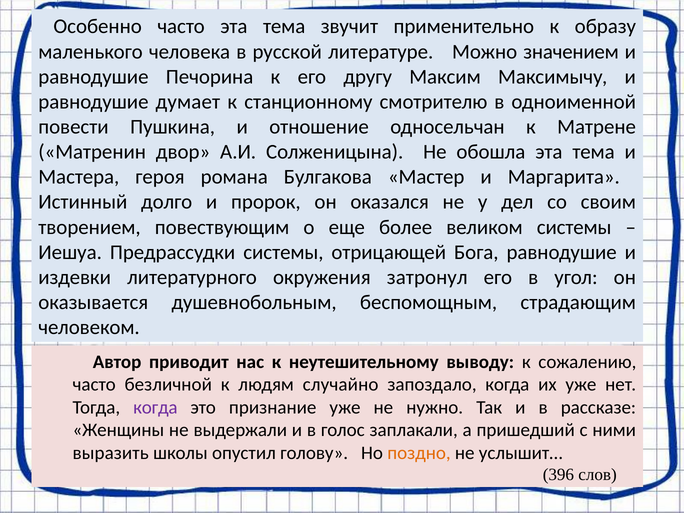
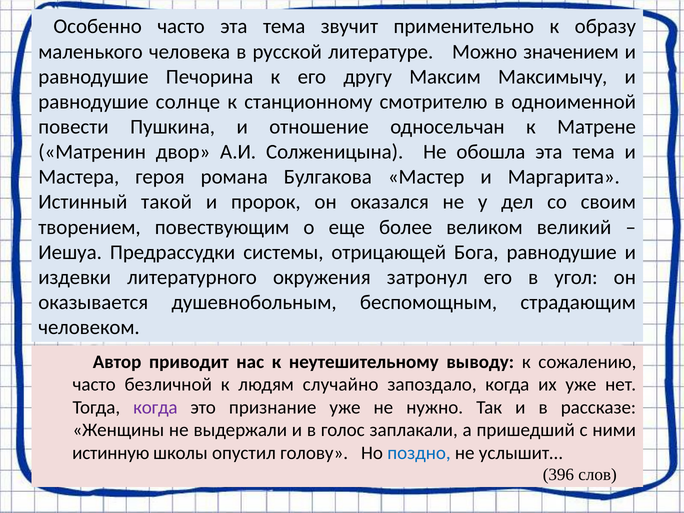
думает: думает -> солнце
долго: долго -> такой
великом системы: системы -> великий
выразить: выразить -> истинную
поздно colour: orange -> blue
